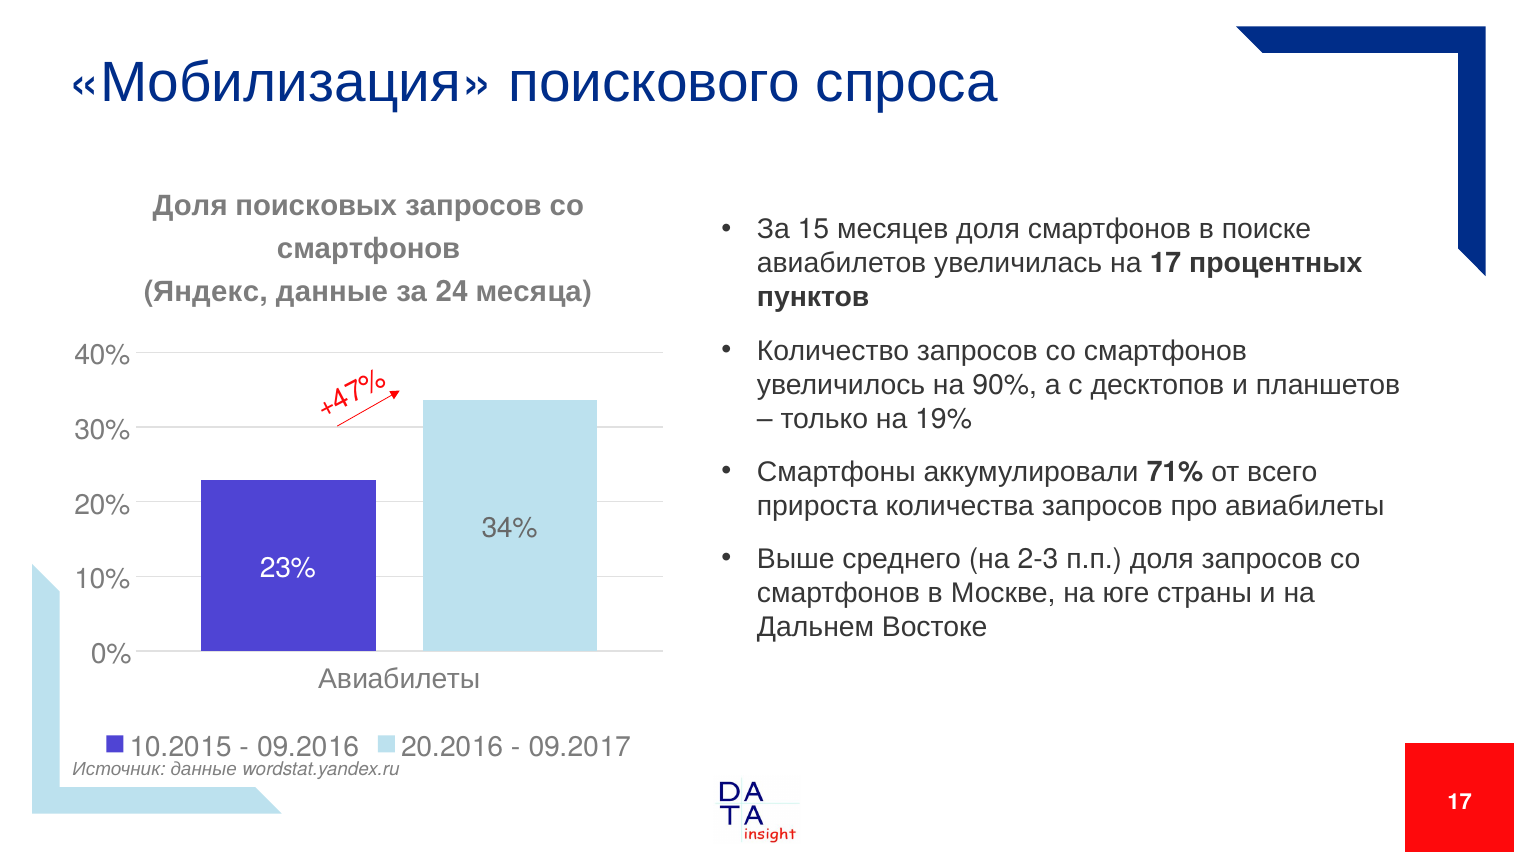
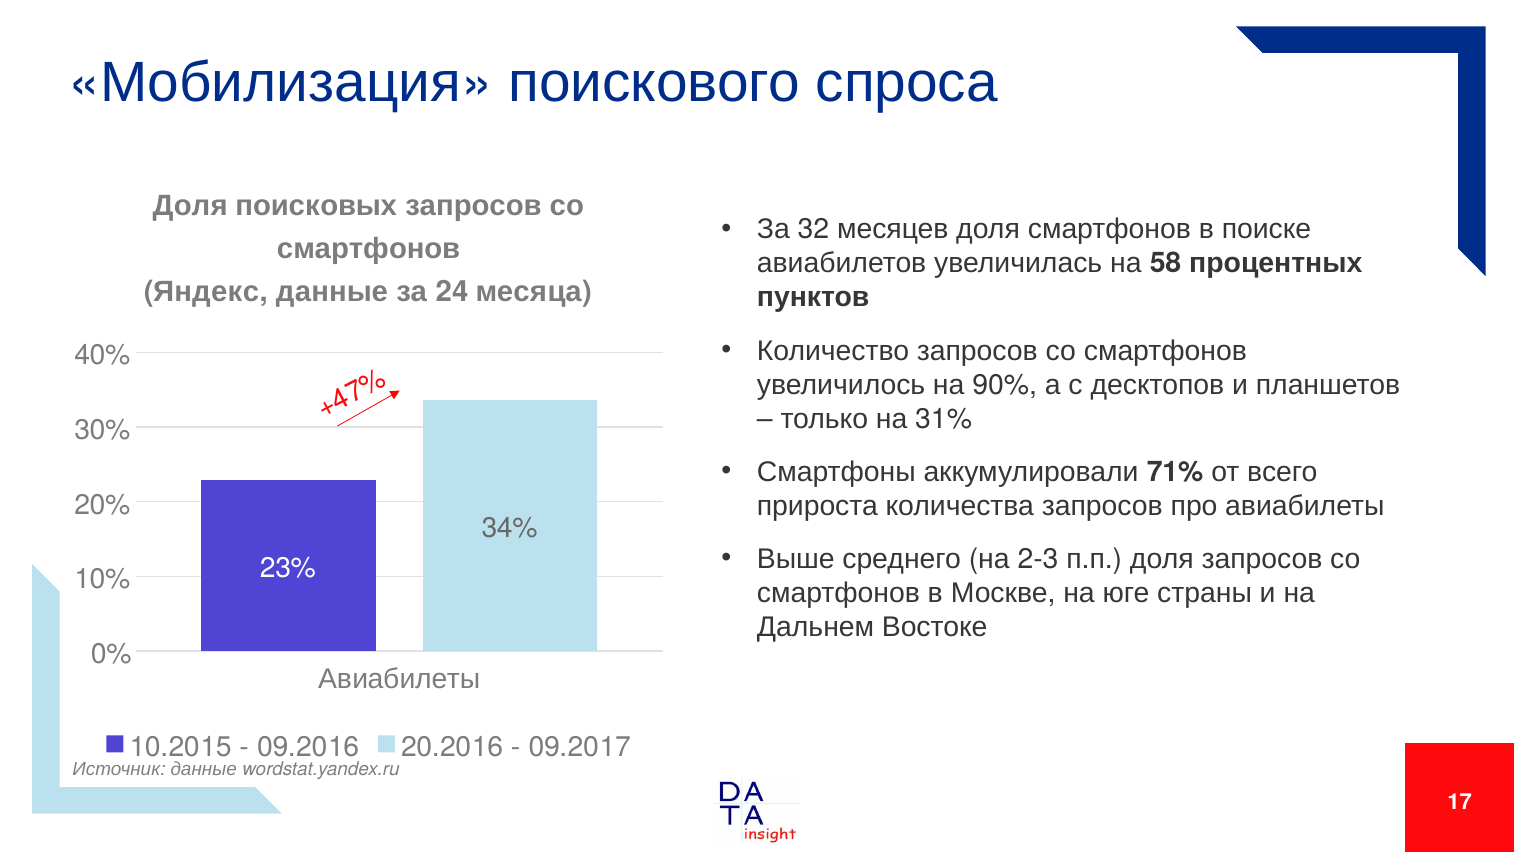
15: 15 -> 32
на 17: 17 -> 58
19%: 19% -> 31%
